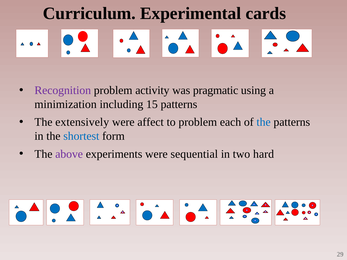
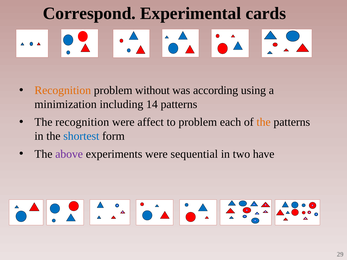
Curriculum: Curriculum -> Correspond
Recognition at (63, 90) colour: purple -> orange
activity: activity -> without
pragmatic: pragmatic -> according
15: 15 -> 14
The extensively: extensively -> recognition
the at (264, 122) colour: blue -> orange
hard: hard -> have
